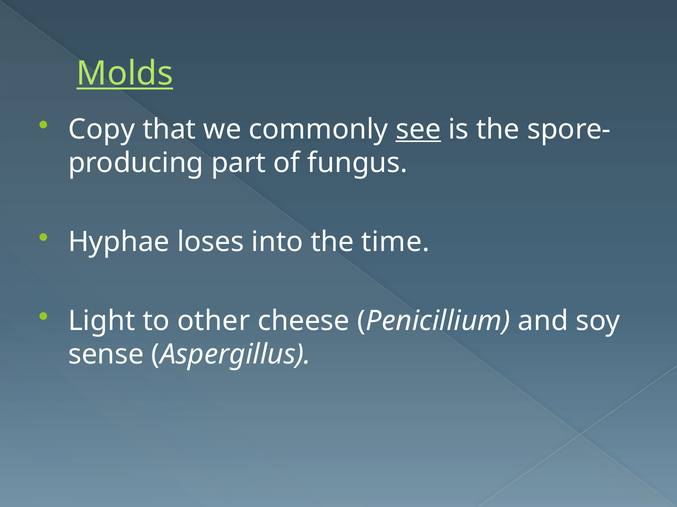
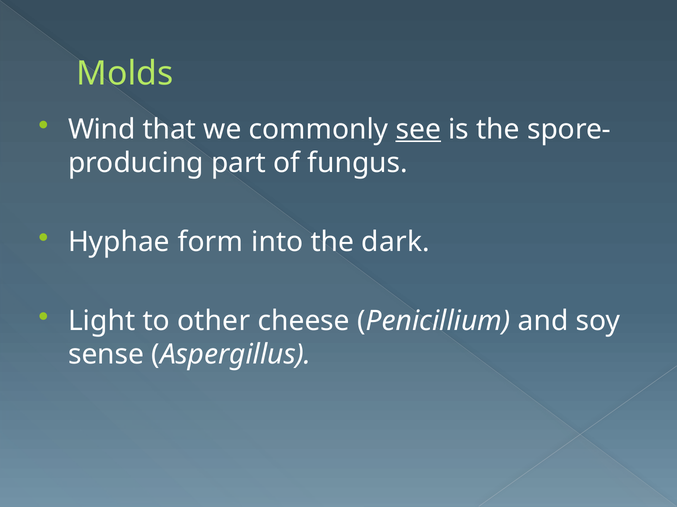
Molds underline: present -> none
Copy: Copy -> Wind
loses: loses -> form
time: time -> dark
